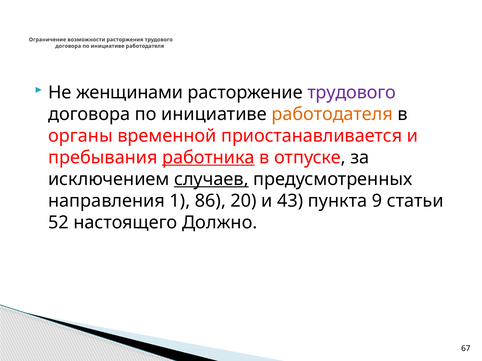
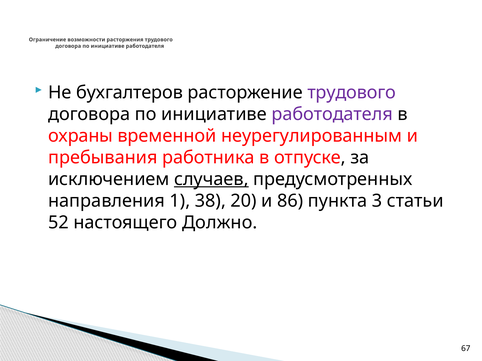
женщинами: женщинами -> бухгалтеров
работодателя at (332, 114) colour: orange -> purple
органы: органы -> охраны
приостанавливается: приостанавливается -> неурегулированным
работника underline: present -> none
86: 86 -> 38
43: 43 -> 86
9: 9 -> 3
